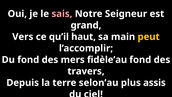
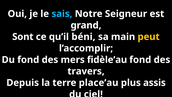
sais colour: pink -> light blue
Vers: Vers -> Sont
haut: haut -> béni
selon’au: selon’au -> place’au
